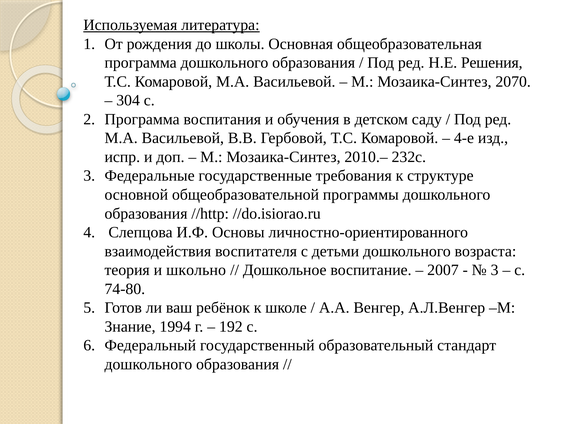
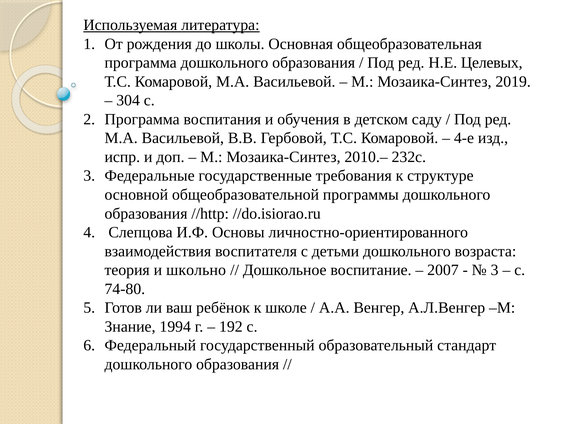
Решения: Решения -> Целевых
2070: 2070 -> 2019
